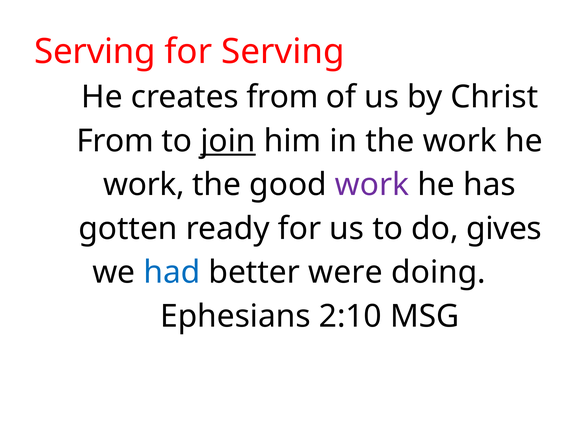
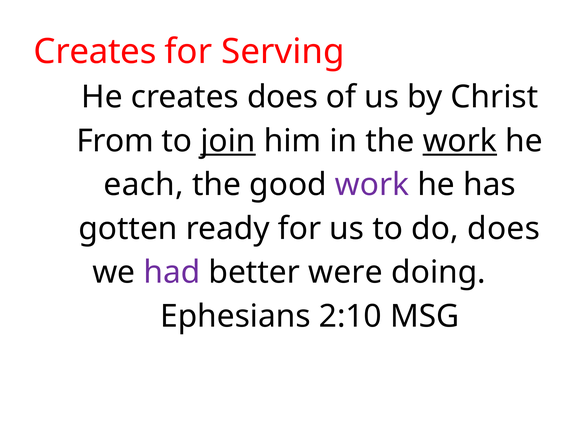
Serving at (95, 52): Serving -> Creates
creates from: from -> does
work at (460, 141) underline: none -> present
work at (144, 185): work -> each
do gives: gives -> does
had colour: blue -> purple
